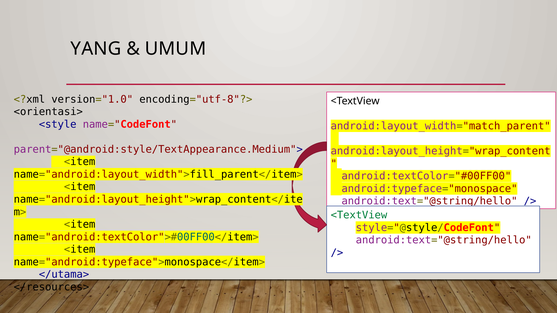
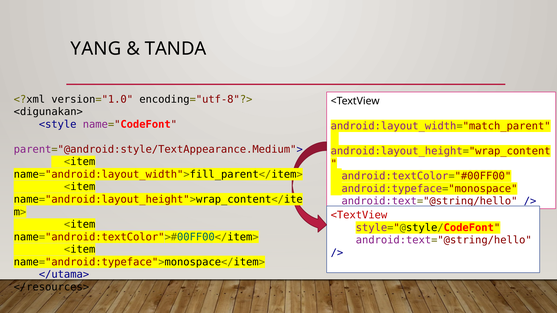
UMUM: UMUM -> TANDA
<orientasi>: <orientasi> -> <digunakan>
<TextView at (359, 215) colour: green -> red
